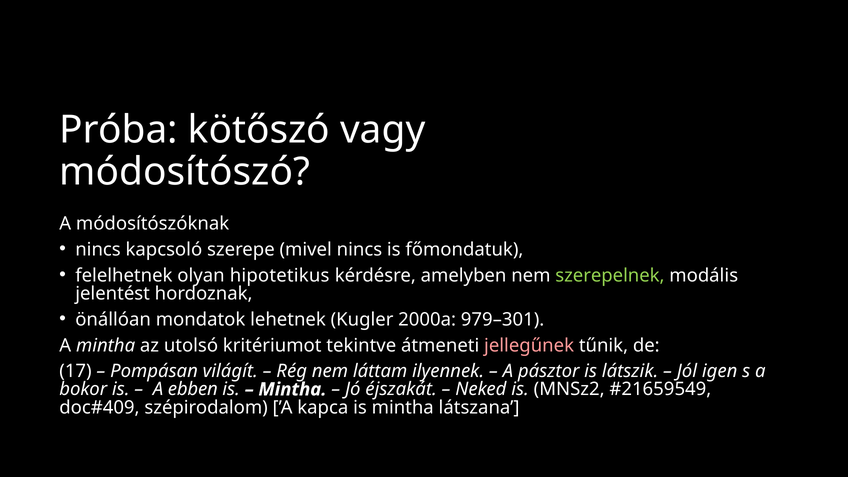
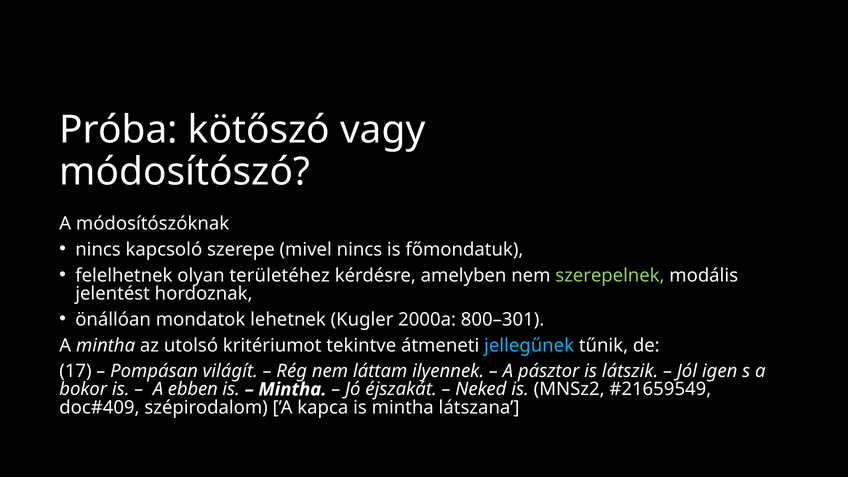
hipotetikus: hipotetikus -> területéhez
979–301: 979–301 -> 800–301
jellegűnek colour: pink -> light blue
